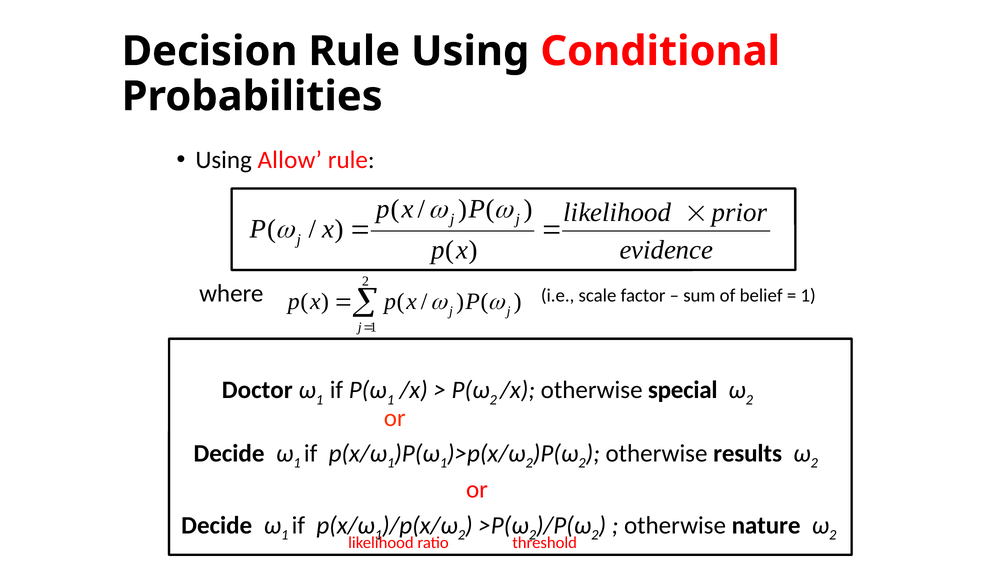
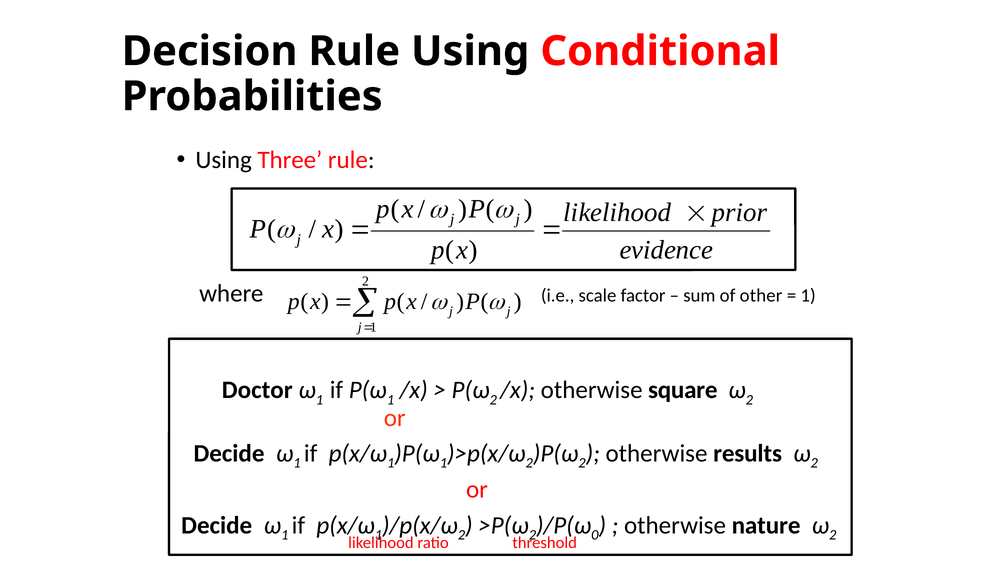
Allow: Allow -> Three
belief: belief -> other
special: special -> square
2 at (595, 535): 2 -> 0
